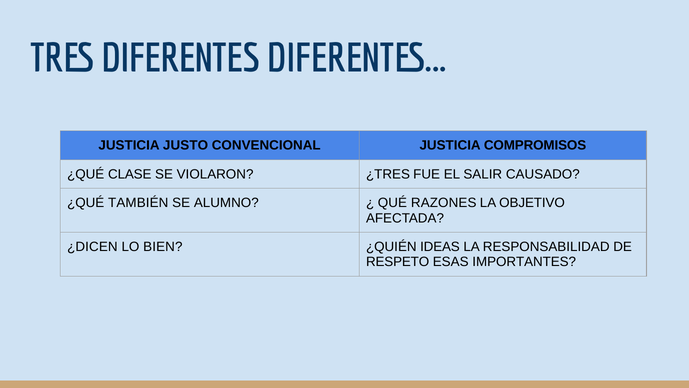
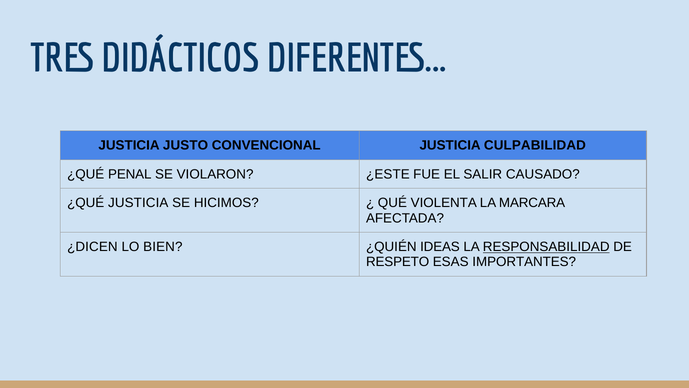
TRES DIFERENTES: DIFERENTES -> DIDÁCTICOS
COMPROMISOS: COMPROMISOS -> CULPABILIDAD
CLASE: CLASE -> PENAL
¿TRES: ¿TRES -> ¿ESTE
¿QUÉ TAMBIÉN: TAMBIÉN -> JUSTICIA
ALUMNO: ALUMNO -> HICIMOS
RAZONES: RAZONES -> VIOLENTA
OBJETIVO: OBJETIVO -> MARCARA
RESPONSABILIDAD underline: none -> present
